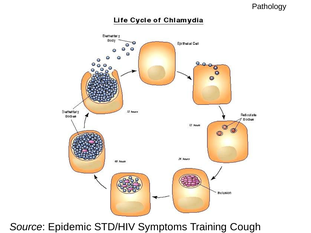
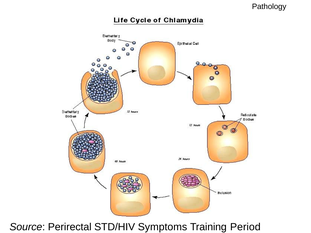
Epidemic: Epidemic -> Perirectal
Cough: Cough -> Period
